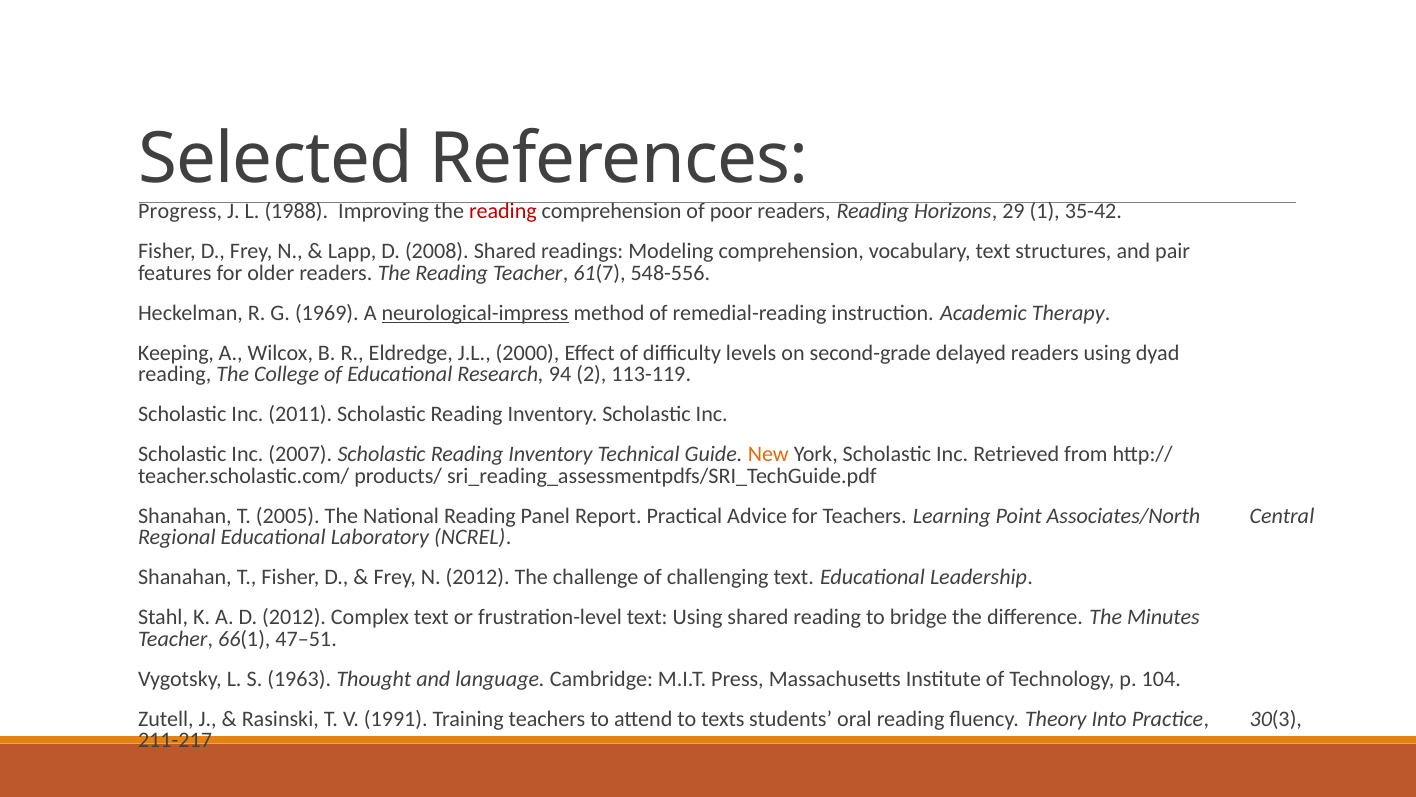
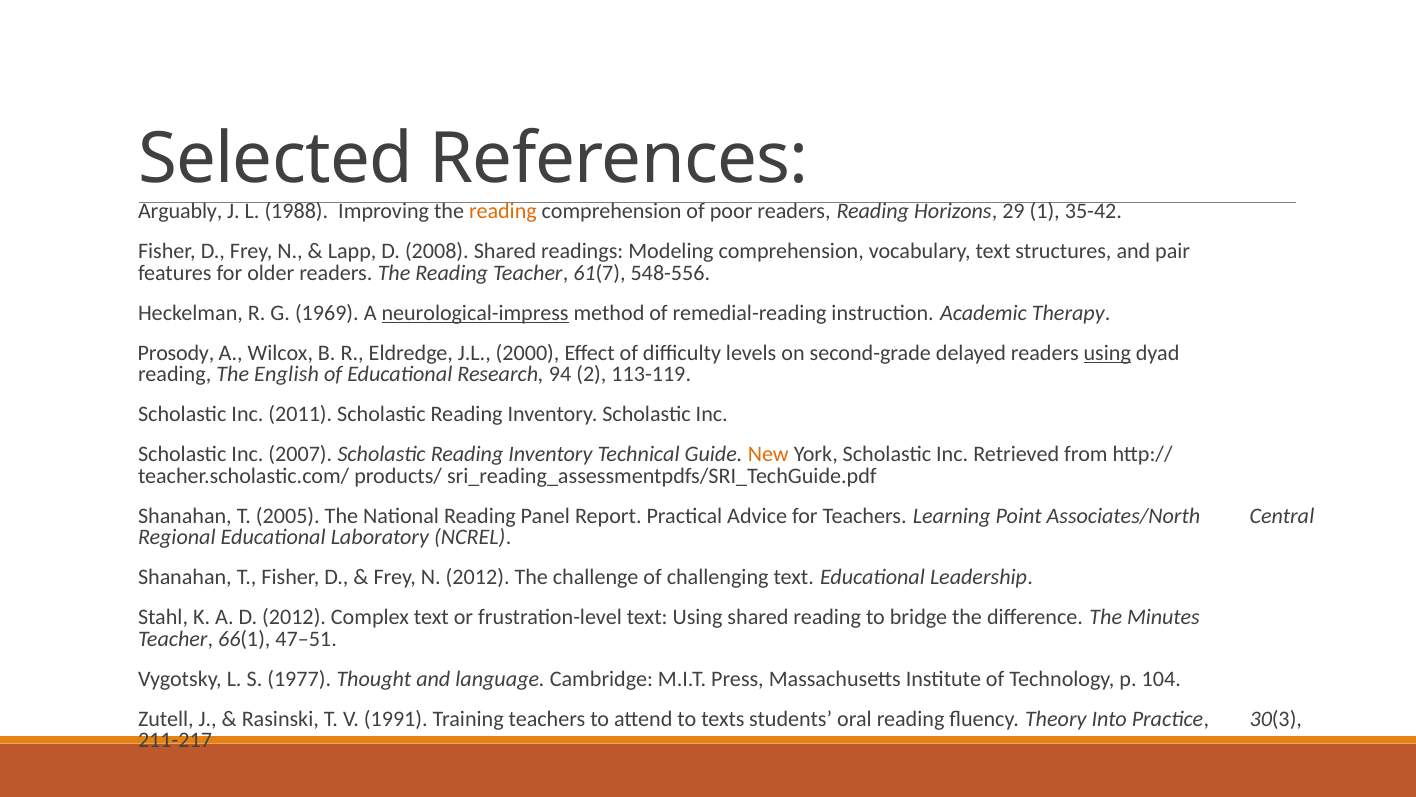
Progress: Progress -> Arguably
reading at (503, 211) colour: red -> orange
Keeping: Keeping -> Prosody
using at (1107, 353) underline: none -> present
College: College -> English
1963: 1963 -> 1977
